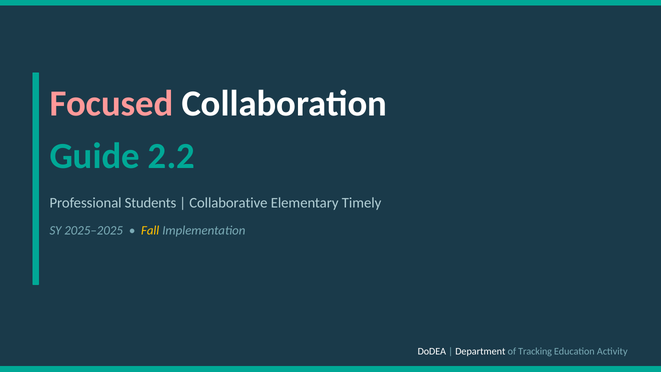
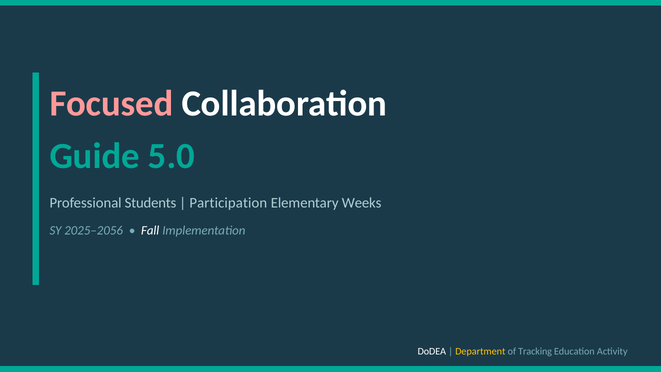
2.2: 2.2 -> 5.0
Collaborative: Collaborative -> Participation
Timely: Timely -> Weeks
2025–2025: 2025–2025 -> 2025–2056
Fall colour: yellow -> white
Department colour: white -> yellow
